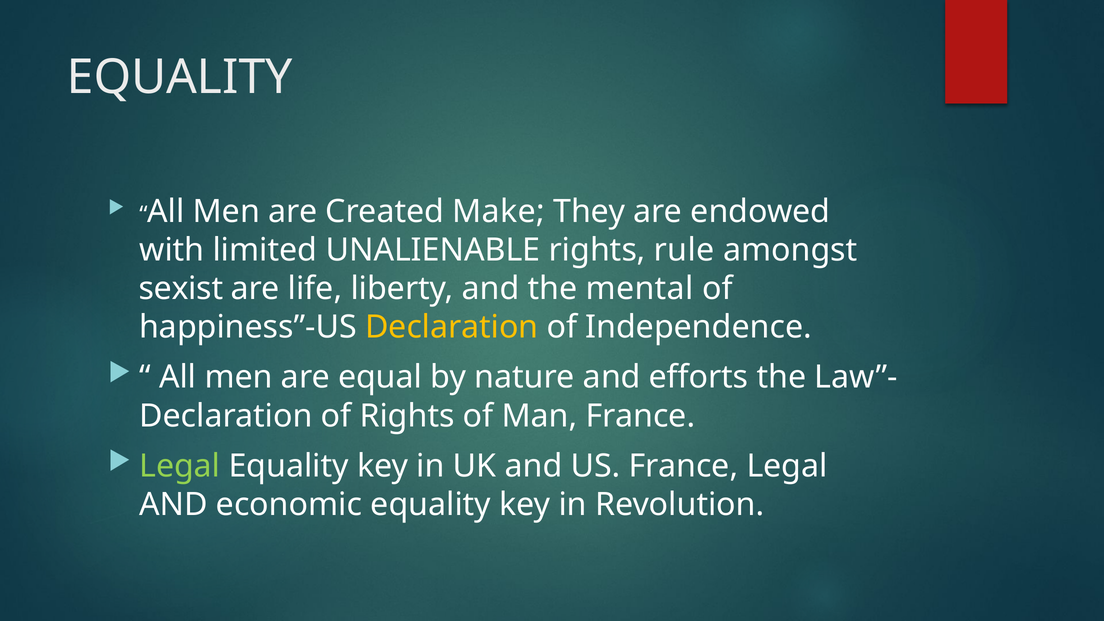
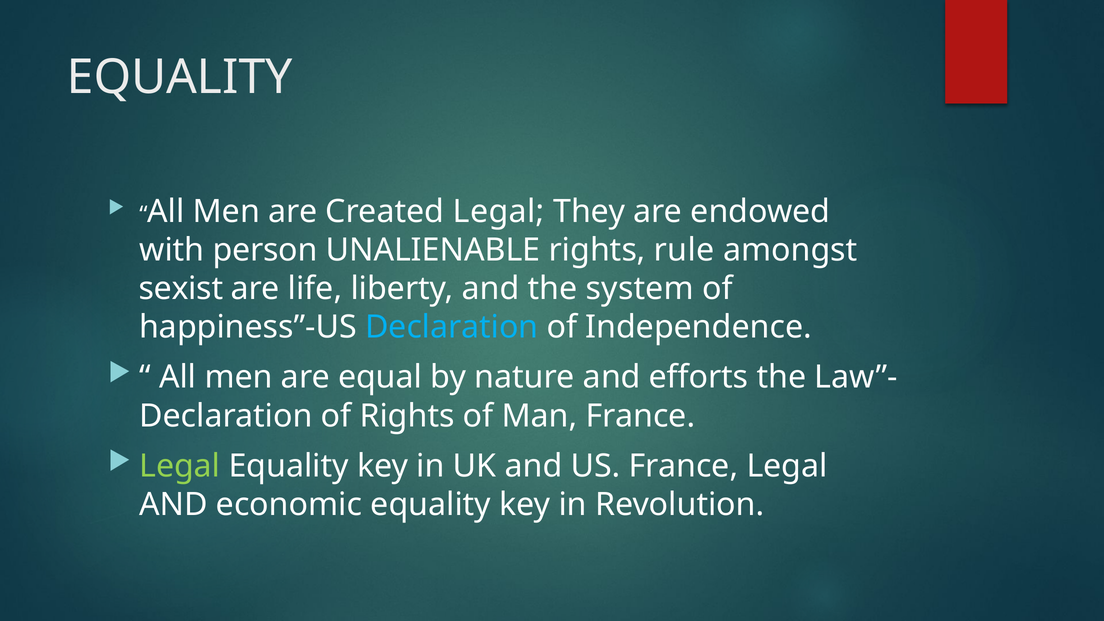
Created Make: Make -> Legal
limited: limited -> person
mental: mental -> system
Declaration at (452, 327) colour: yellow -> light blue
